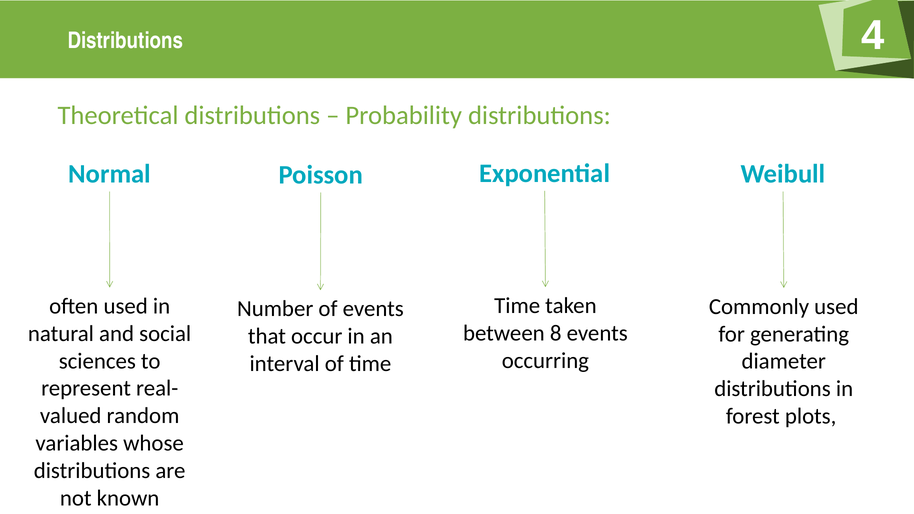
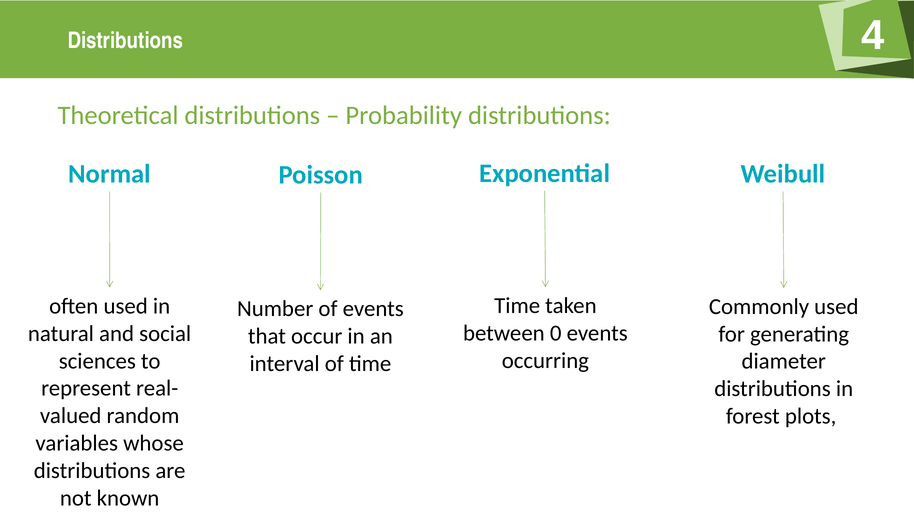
8: 8 -> 0
